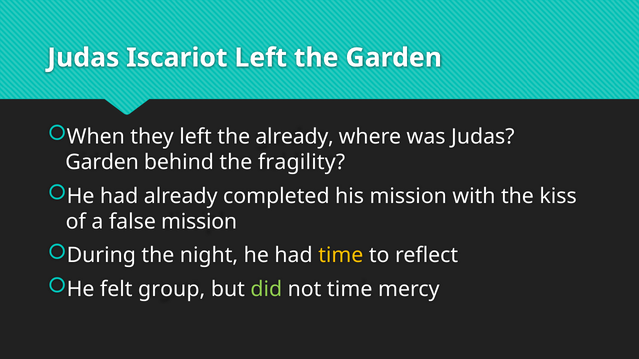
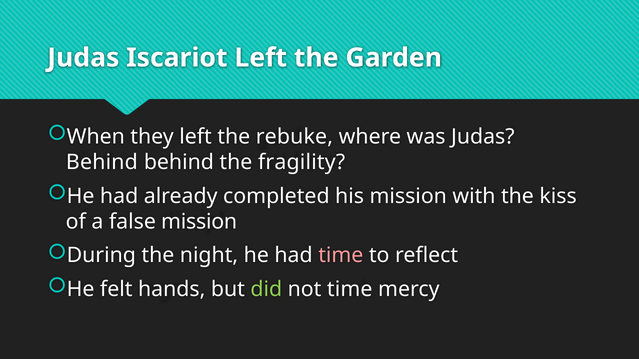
the already: already -> rebuke
Garden at (102, 162): Garden -> Behind
time at (341, 256) colour: yellow -> pink
group: group -> hands
